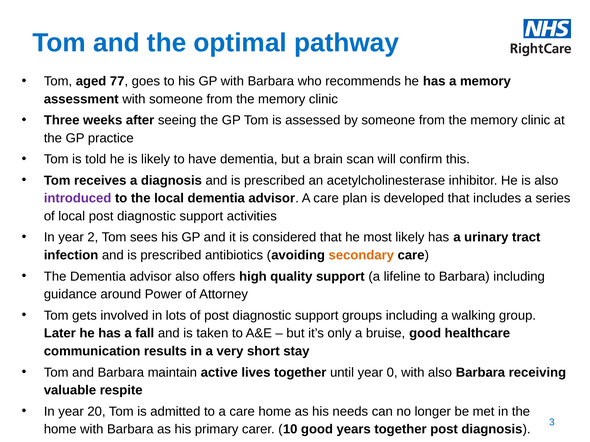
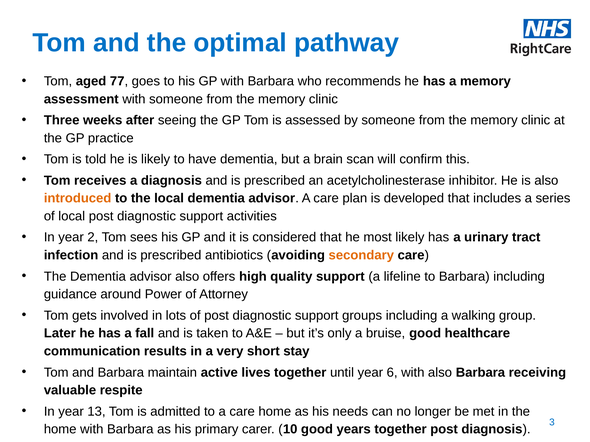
introduced colour: purple -> orange
0: 0 -> 6
20: 20 -> 13
